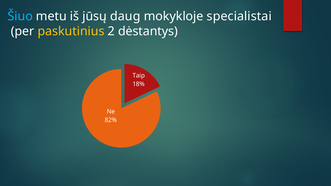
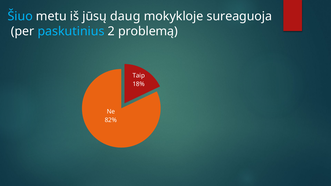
specialistai: specialistai -> sureaguoja
paskutinius colour: yellow -> light blue
dėstantys: dėstantys -> problemą
